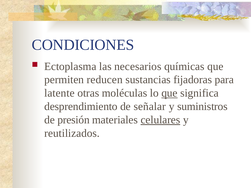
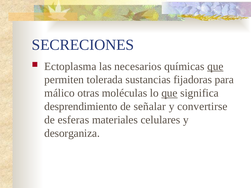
CONDICIONES: CONDICIONES -> SECRECIONES
que at (215, 66) underline: none -> present
reducen: reducen -> tolerada
latente: latente -> málico
suministros: suministros -> convertirse
presión: presión -> esferas
celulares underline: present -> none
reutilizados: reutilizados -> desorganiza
